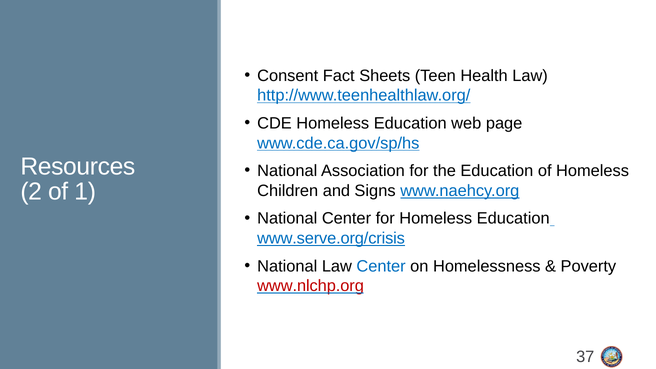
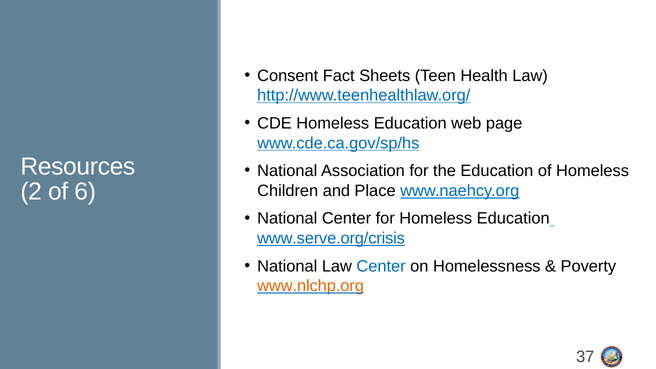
1: 1 -> 6
Signs: Signs -> Place
www.nlchp.org colour: red -> orange
